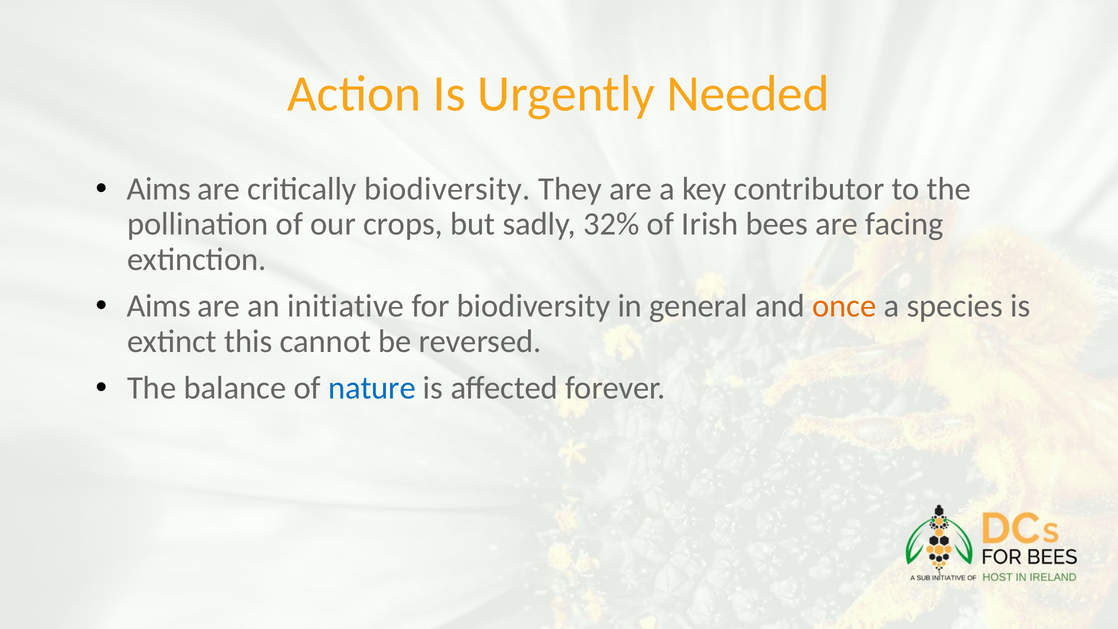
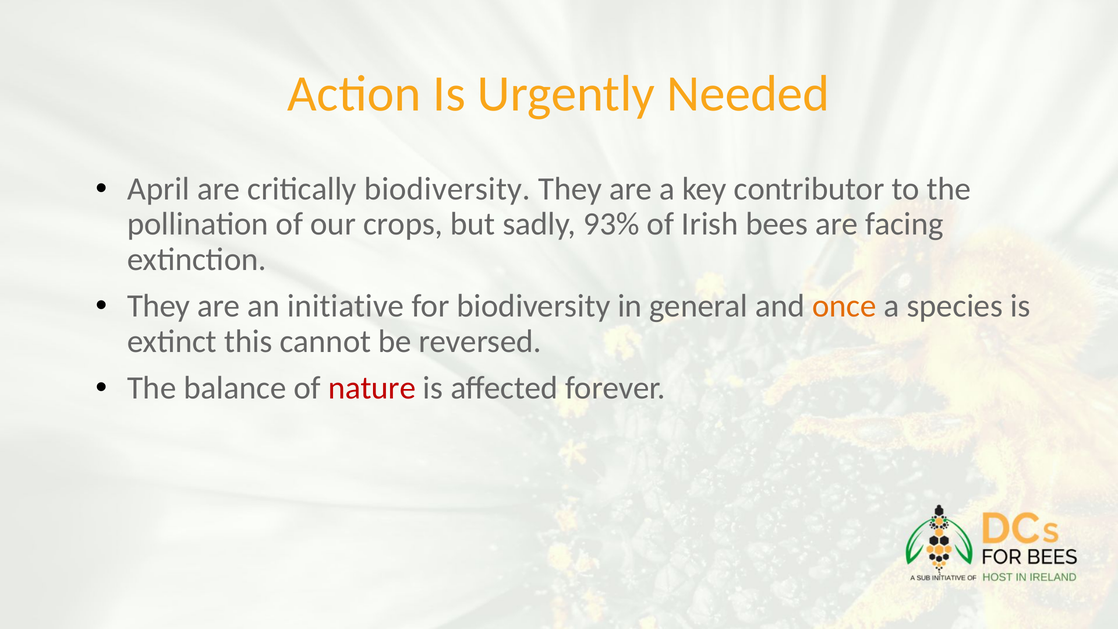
Aims at (159, 189): Aims -> April
32%: 32% -> 93%
Aims at (159, 306): Aims -> They
nature colour: blue -> red
